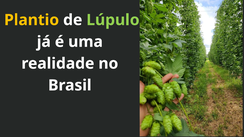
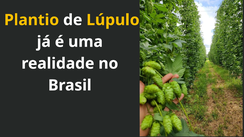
Lúpulo colour: light green -> yellow
